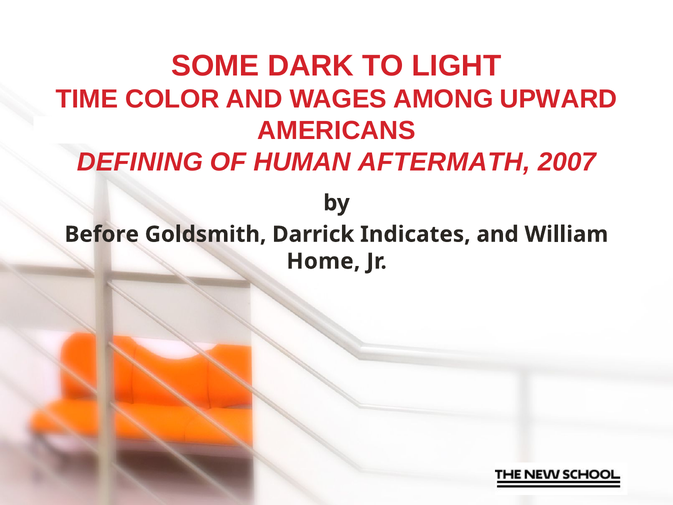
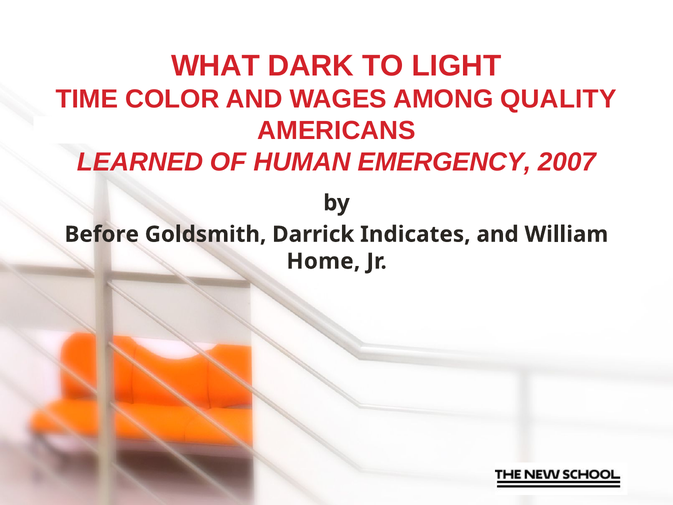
SOME: SOME -> WHAT
UPWARD: UPWARD -> QUALITY
DEFINING: DEFINING -> LEARNED
AFTERMATH: AFTERMATH -> EMERGENCY
